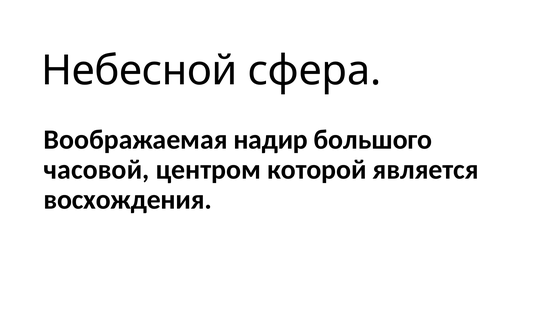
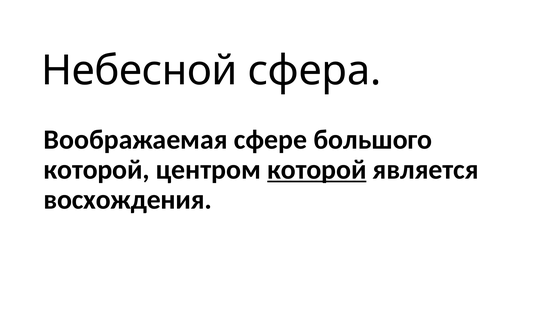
надир: надир -> сфере
часовой at (97, 170): часовой -> которой
которой at (317, 170) underline: none -> present
